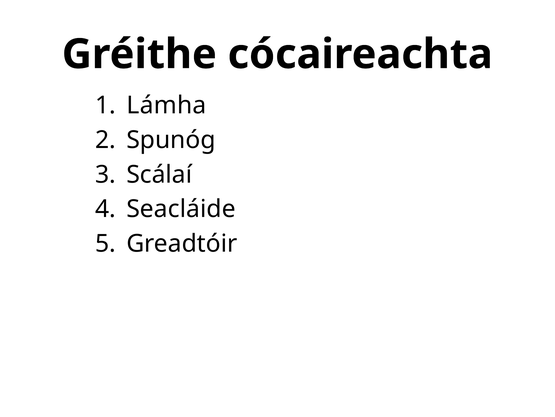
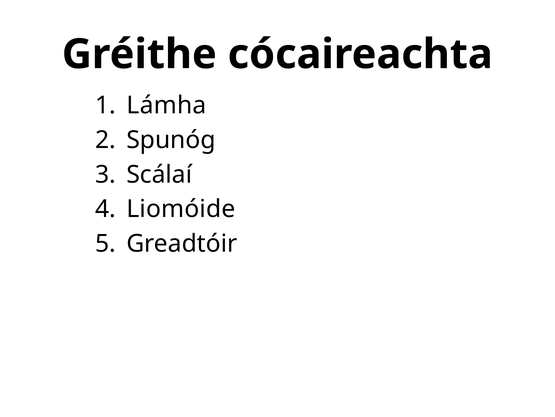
Seacláide: Seacláide -> Liomóide
